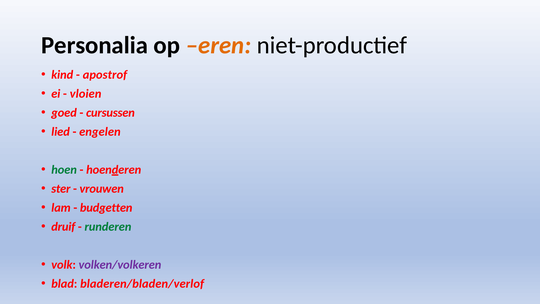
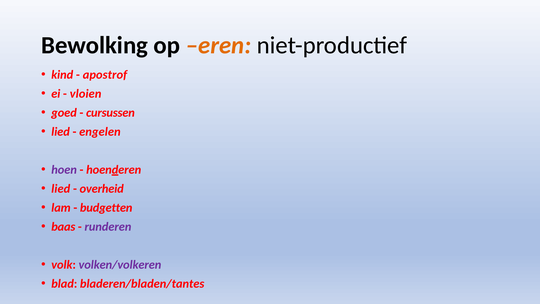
Personalia: Personalia -> Bewolking
hoen colour: green -> purple
ster at (61, 189): ster -> lied
vrouwen: vrouwen -> overheid
druif: druif -> baas
runderen colour: green -> purple
bladeren/bladen/verlof: bladeren/bladen/verlof -> bladeren/bladen/tantes
